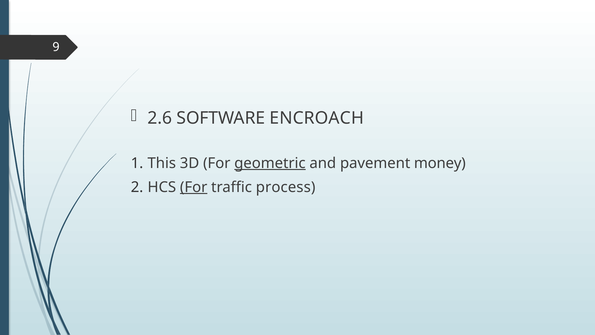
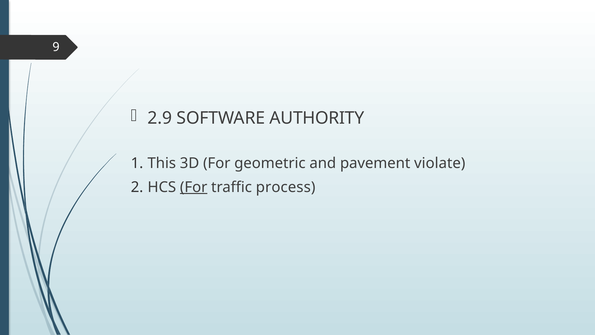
2.6: 2.6 -> 2.9
ENCROACH: ENCROACH -> AUTHORITY
geometric underline: present -> none
money: money -> violate
